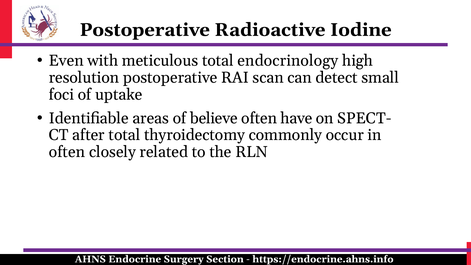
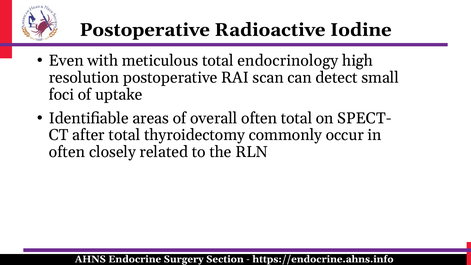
believe: believe -> overall
often have: have -> total
